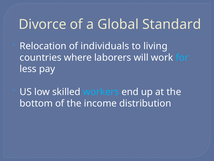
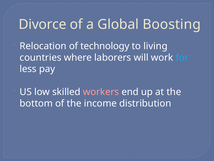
Standard: Standard -> Boosting
individuals: individuals -> technology
workers colour: light blue -> pink
